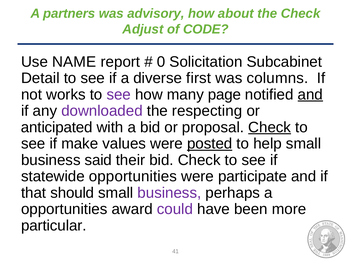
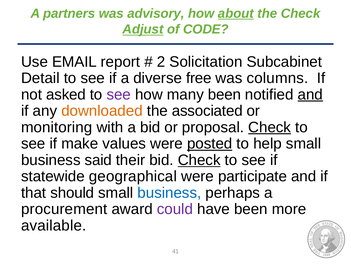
about underline: none -> present
Adjust underline: none -> present
NAME: NAME -> EMAIL
0: 0 -> 2
first: first -> free
works: works -> asked
many page: page -> been
downloaded colour: purple -> orange
respecting: respecting -> associated
anticipated: anticipated -> monitoring
Check at (199, 160) underline: none -> present
statewide opportunities: opportunities -> geographical
business at (169, 192) colour: purple -> blue
opportunities at (64, 209): opportunities -> procurement
particular: particular -> available
